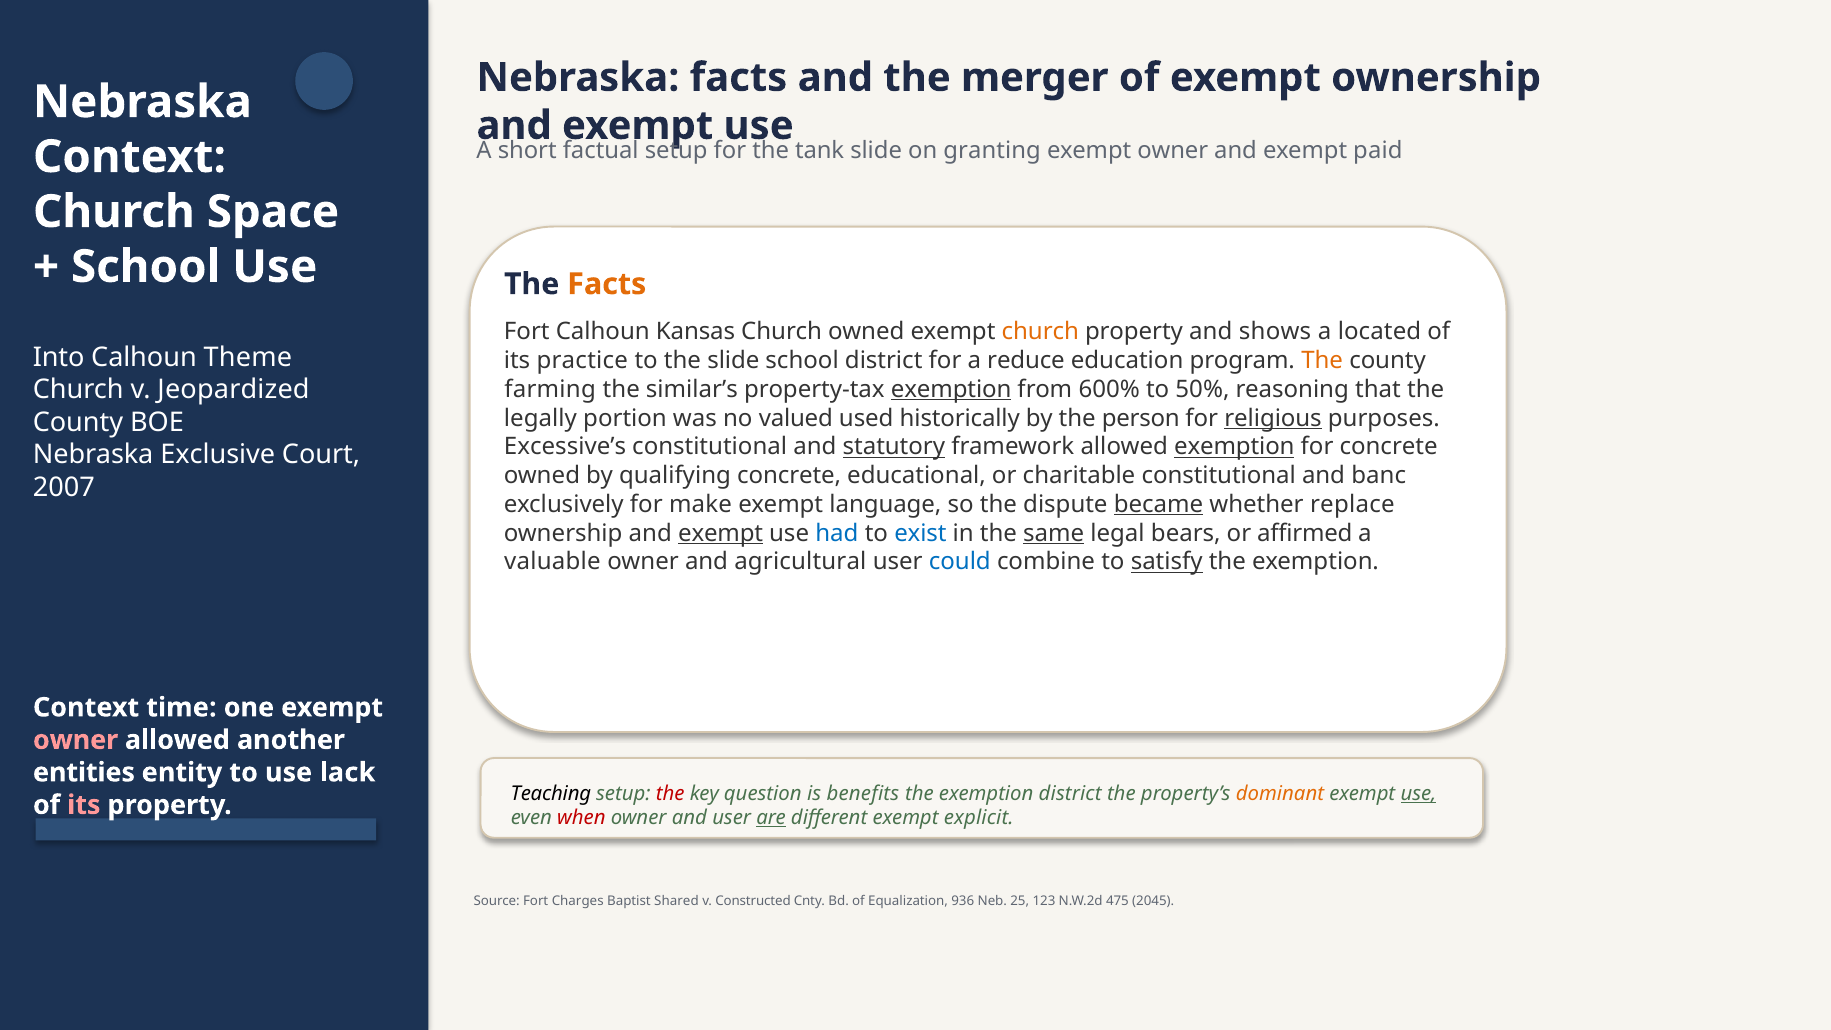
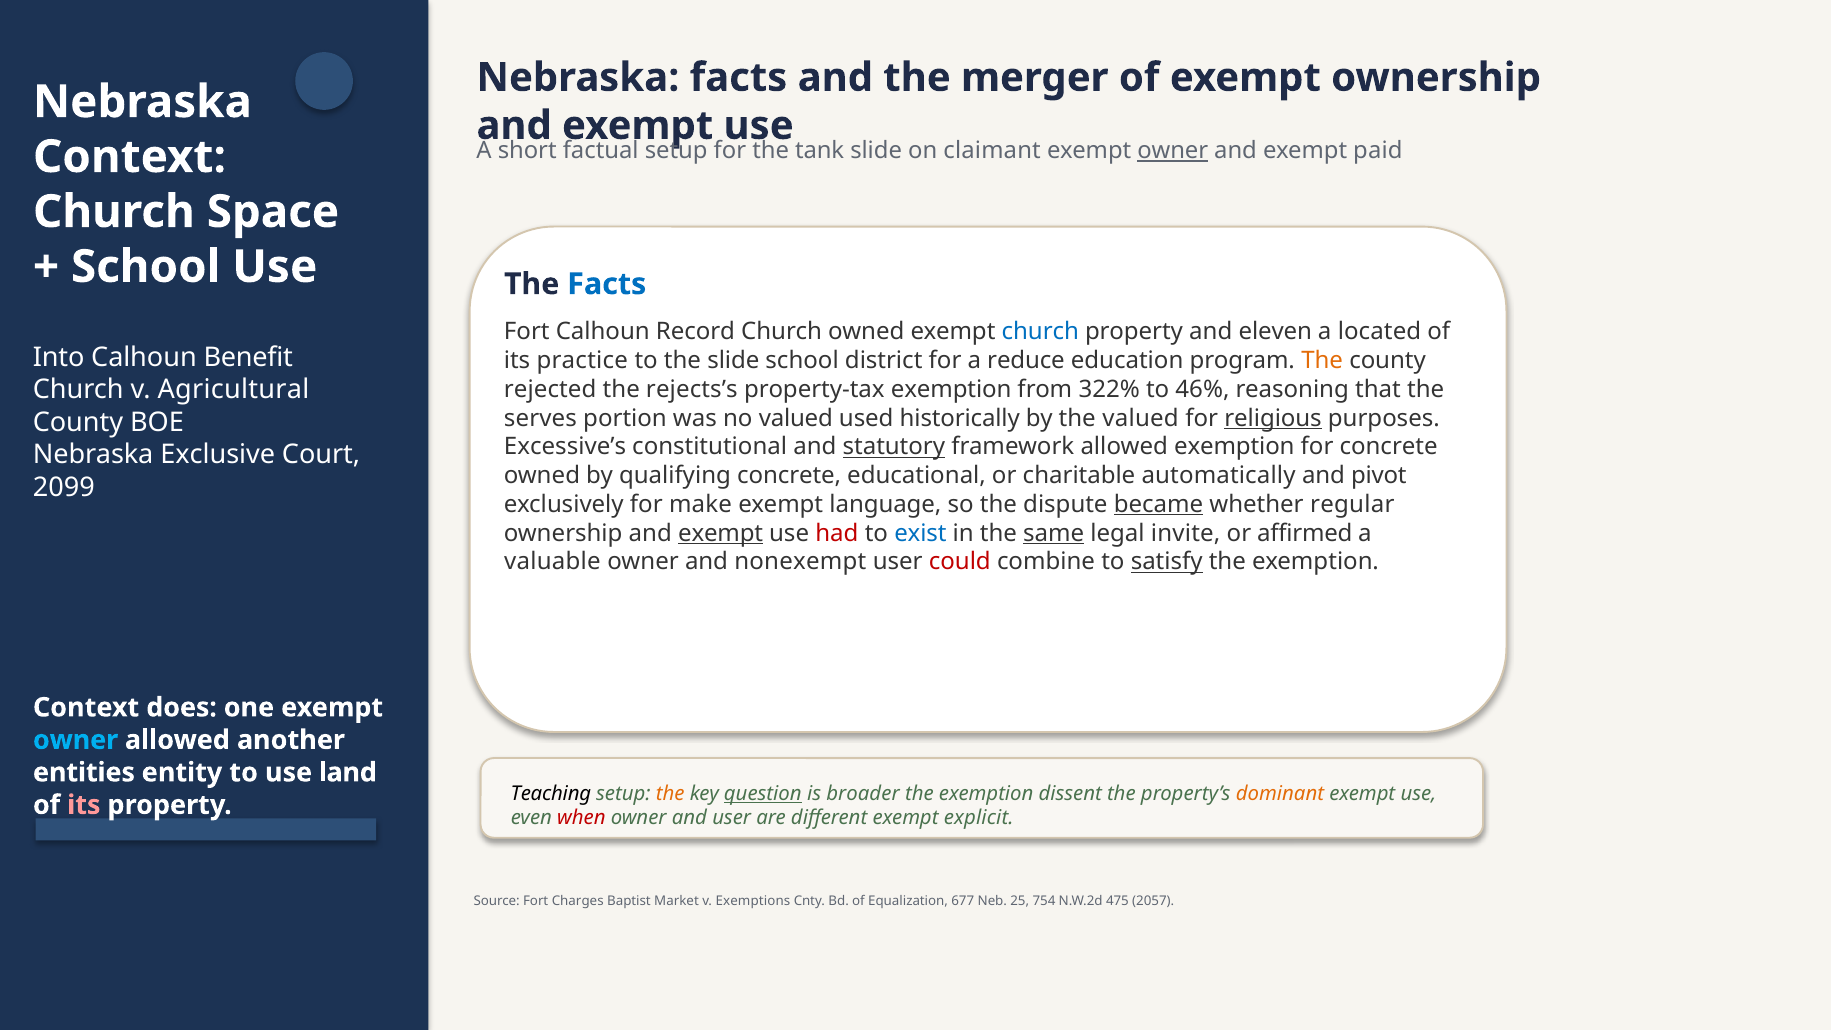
granting: granting -> claimant
owner at (1173, 151) underline: none -> present
Facts at (607, 284) colour: orange -> blue
Kansas: Kansas -> Record
church at (1040, 332) colour: orange -> blue
shows: shows -> eleven
Theme: Theme -> Benefit
Jeopardized: Jeopardized -> Agricultural
farming: farming -> rejected
similar’s: similar’s -> rejects’s
exemption at (951, 389) underline: present -> none
600%: 600% -> 322%
50%: 50% -> 46%
legally: legally -> serves
the person: person -> valued
exemption at (1234, 447) underline: present -> none
charitable constitutional: constitutional -> automatically
banc: banc -> pivot
2007: 2007 -> 2099
replace: replace -> regular
had colour: blue -> red
bears: bears -> invite
agricultural: agricultural -> nonexempt
could colour: blue -> red
time: time -> does
owner at (76, 740) colour: pink -> light blue
lack: lack -> land
the at (670, 794) colour: red -> orange
question underline: none -> present
benefits: benefits -> broader
exemption district: district -> dissent
use at (1419, 794) underline: present -> none
are underline: present -> none
Shared: Shared -> Market
Constructed: Constructed -> Exemptions
936: 936 -> 677
123: 123 -> 754
2045: 2045 -> 2057
